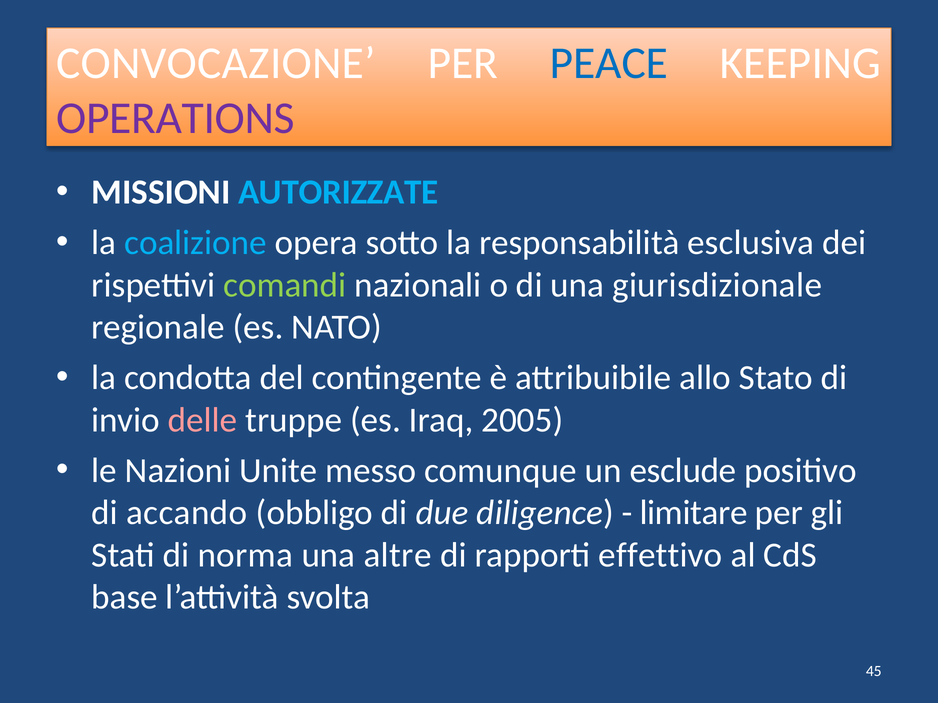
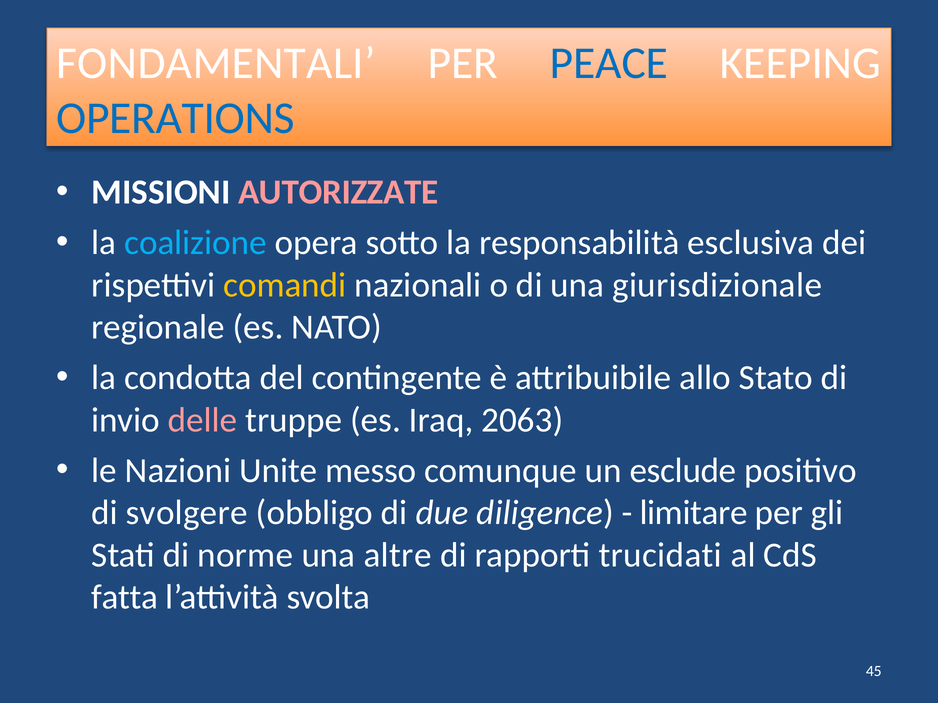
CONVOCAZIONE: CONVOCAZIONE -> FONDAMENTALI
OPERATIONS colour: purple -> blue
AUTORIZZATE colour: light blue -> pink
comandi colour: light green -> yellow
2005: 2005 -> 2063
accando: accando -> svolgere
norma: norma -> norme
effettivo: effettivo -> trucidati
base: base -> fatta
